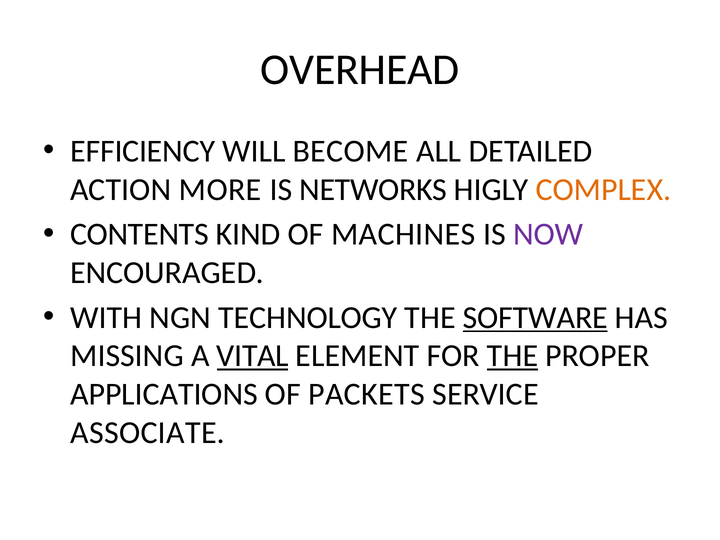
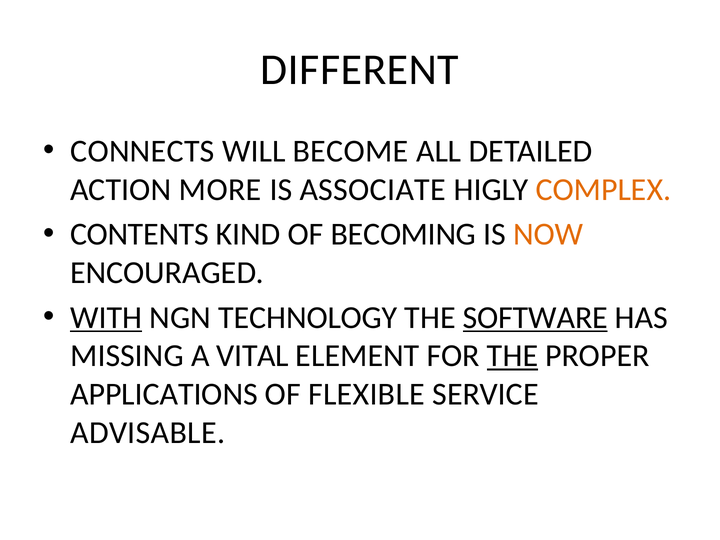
OVERHEAD: OVERHEAD -> DIFFERENT
EFFICIENCY: EFFICIENCY -> CONNECTS
NETWORKS: NETWORKS -> ASSOCIATE
MACHINES: MACHINES -> BECOMING
NOW colour: purple -> orange
WITH underline: none -> present
VITAL underline: present -> none
PACKETS: PACKETS -> FLEXIBLE
ASSOCIATE: ASSOCIATE -> ADVISABLE
